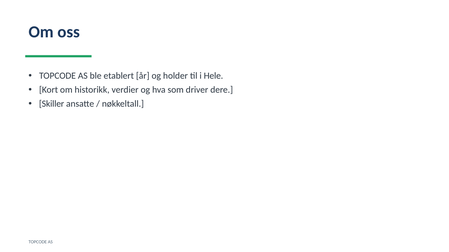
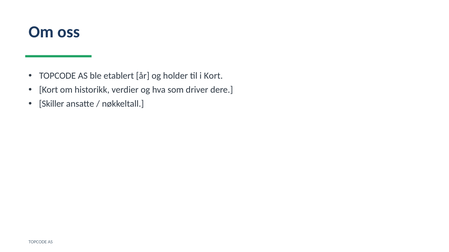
i Hele: Hele -> Kort
